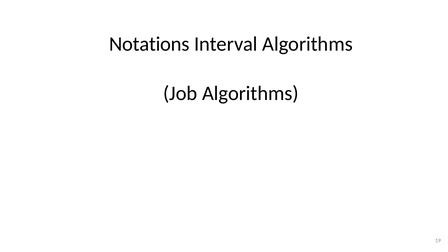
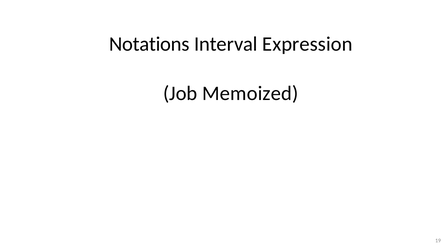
Interval Algorithms: Algorithms -> Expression
Job Algorithms: Algorithms -> Memoized
